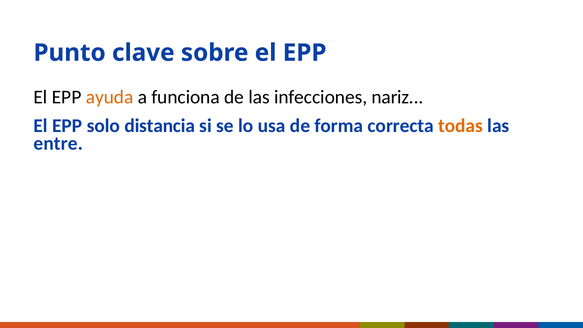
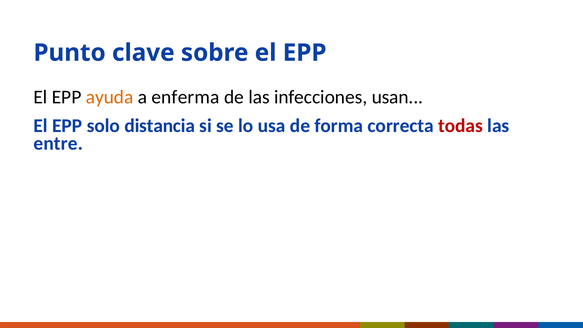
funciona: funciona -> enferma
nariz: nariz -> usan
todas colour: orange -> red
